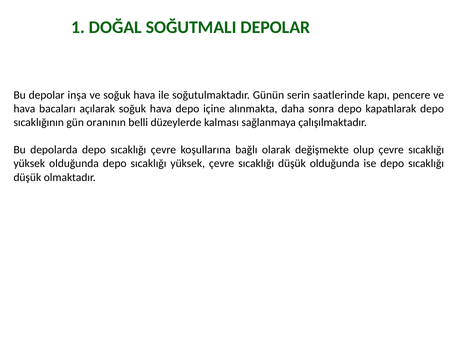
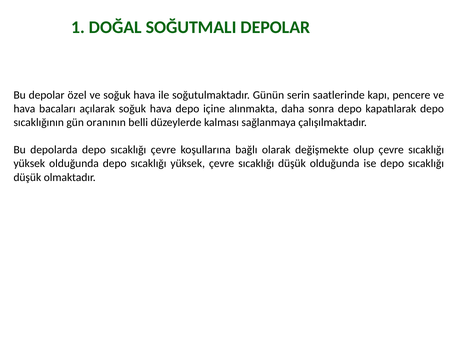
inşa: inşa -> özel
